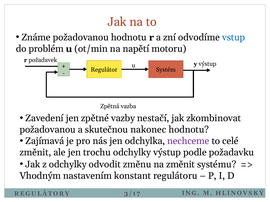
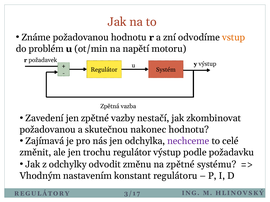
vstup colour: blue -> orange
trochu odchylky: odchylky -> regulátor
na změnit: změnit -> zpětné
